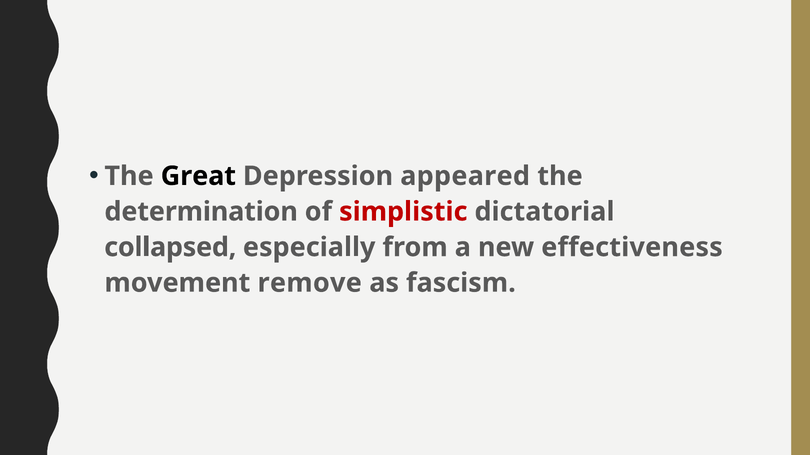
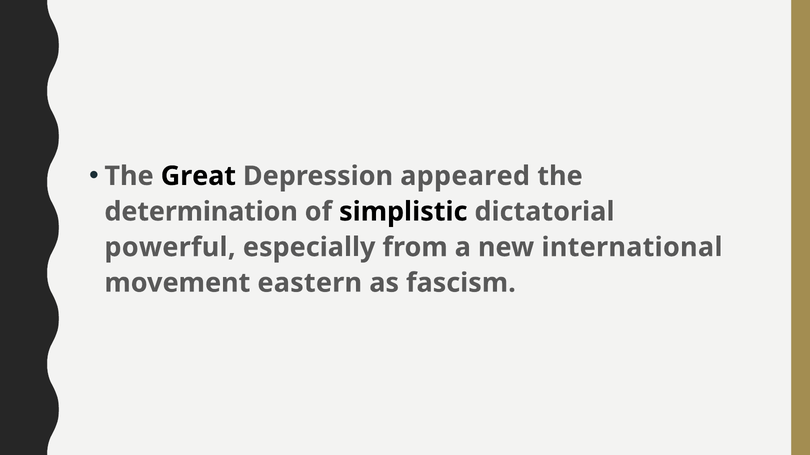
simplistic colour: red -> black
collapsed: collapsed -> powerful
effectiveness: effectiveness -> international
remove: remove -> eastern
